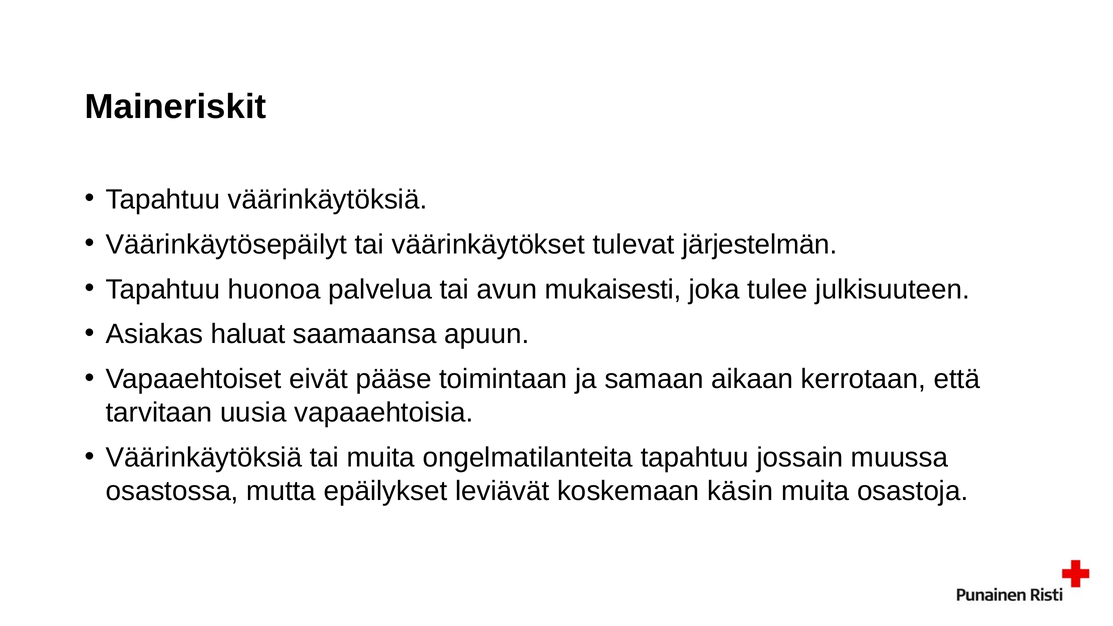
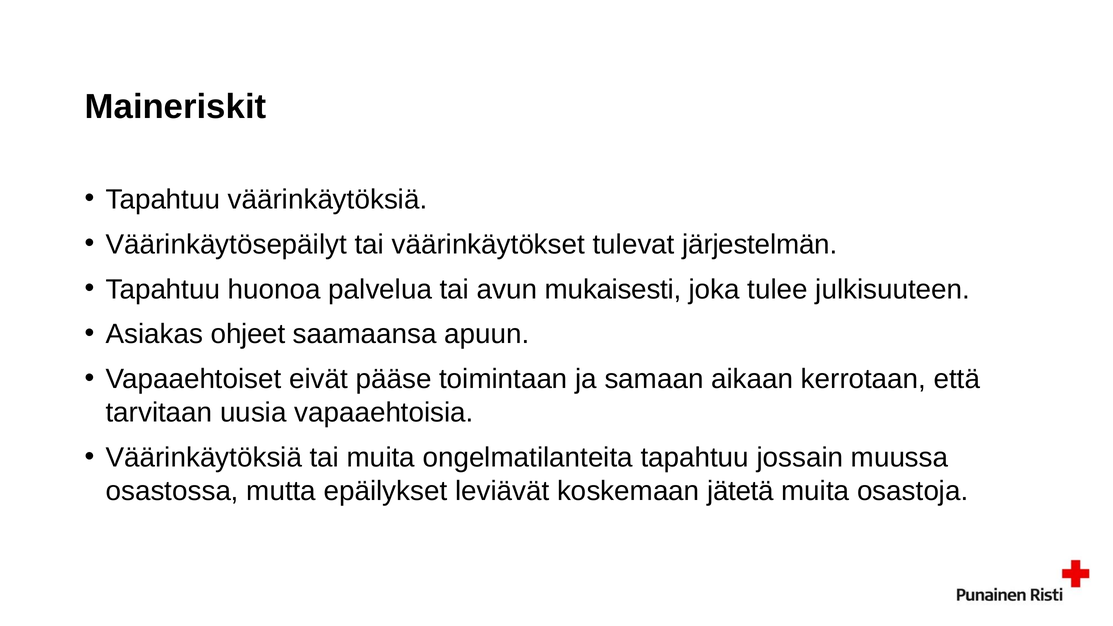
haluat: haluat -> ohjeet
käsin: käsin -> jätetä
